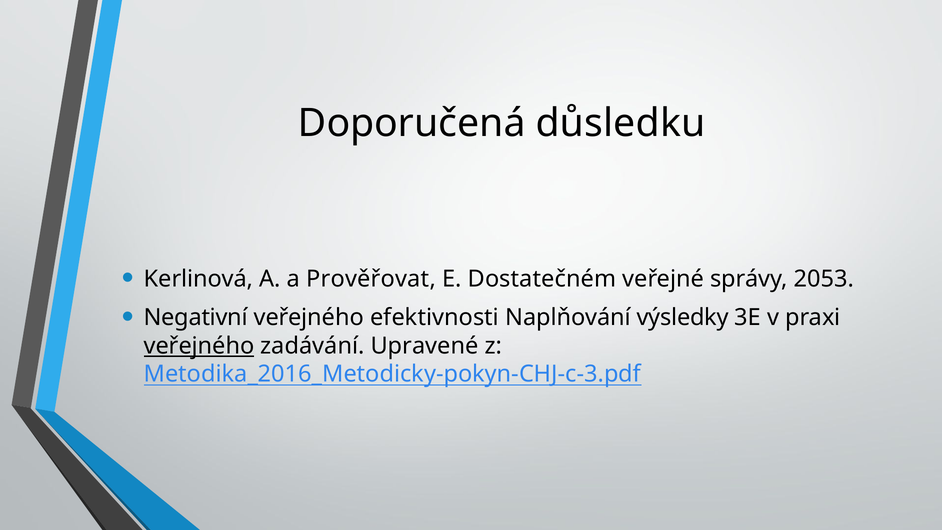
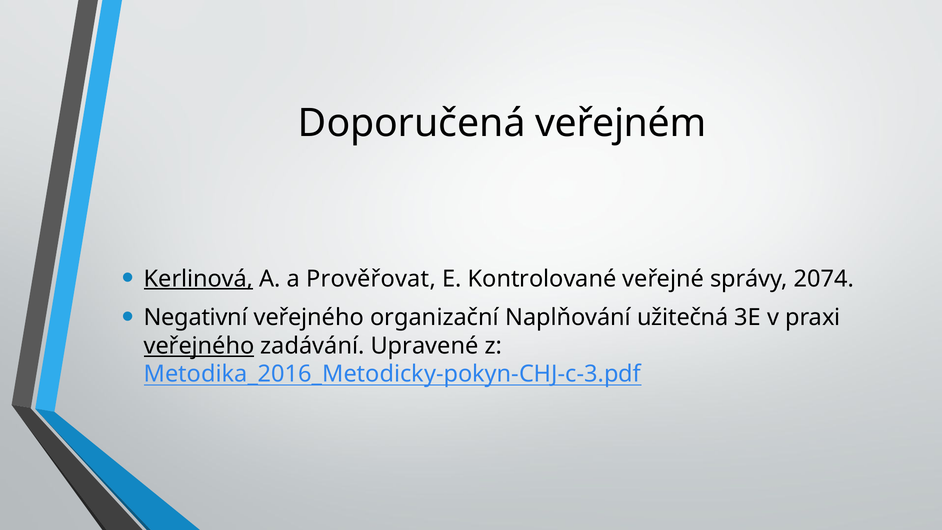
důsledku: důsledku -> veřejném
Kerlinová underline: none -> present
Dostatečném: Dostatečném -> Kontrolované
2053: 2053 -> 2074
efektivnosti: efektivnosti -> organizační
výsledky: výsledky -> užitečná
